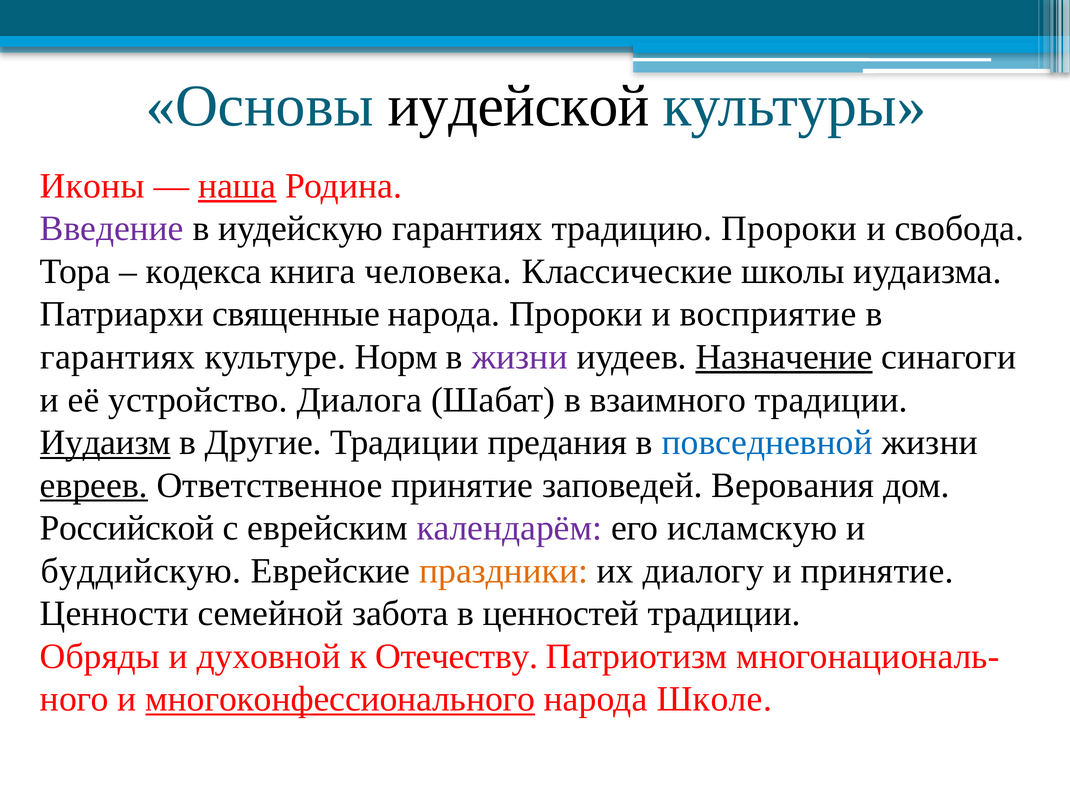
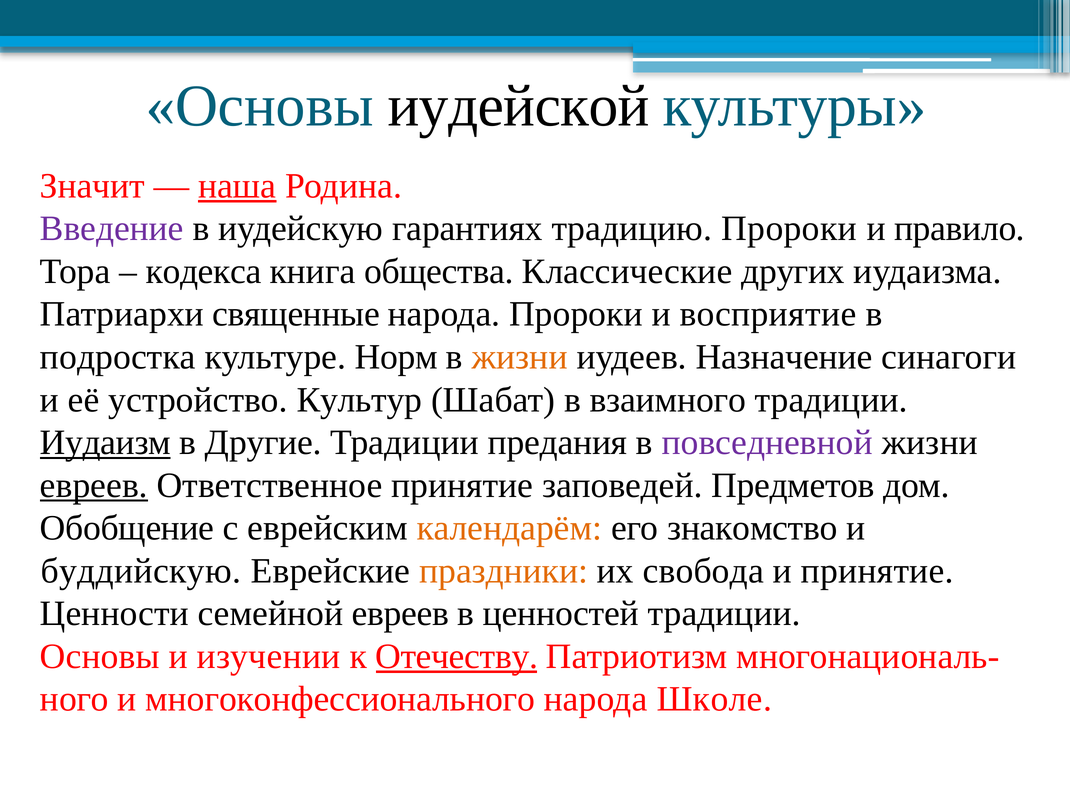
Иконы: Иконы -> Значит
свобода: свобода -> правило
человека: человека -> общества
школы: школы -> других
гарантиях at (118, 357): гарантиях -> подростка
жизни at (520, 357) colour: purple -> orange
Назначение underline: present -> none
Диалога: Диалога -> Культур
повседневной colour: blue -> purple
Верования: Верования -> Предметов
Российской: Российской -> Обобщение
календарём colour: purple -> orange
исламскую: исламскую -> знакомство
диалогу: диалогу -> свобода
семейной забота: забота -> евреев
Обряды at (100, 657): Обряды -> Основы
духовной: духовной -> изучении
Отечеству underline: none -> present
многоконфессионального underline: present -> none
